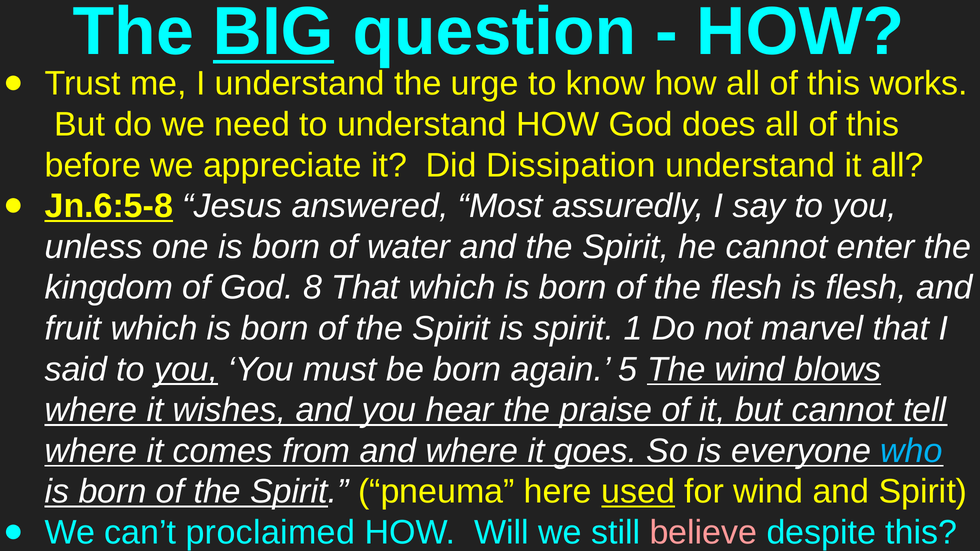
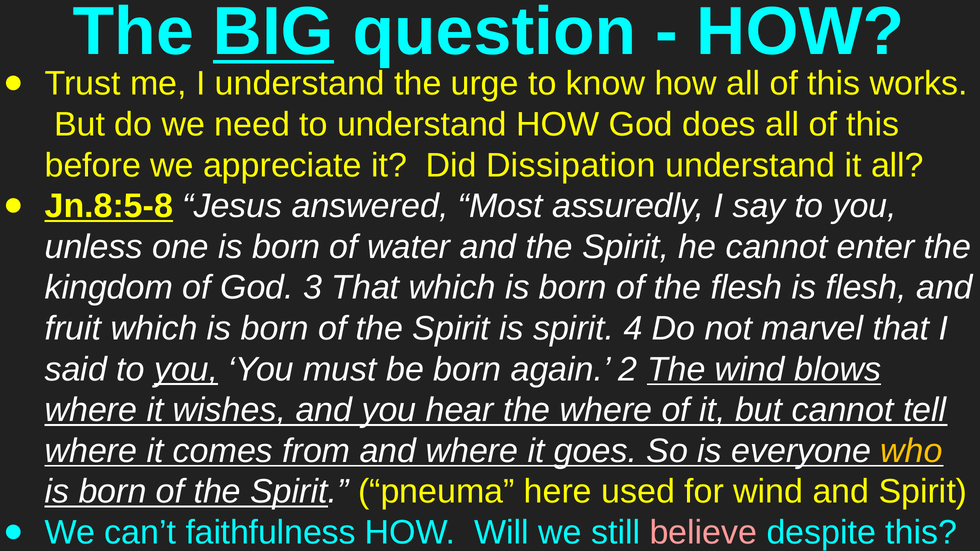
Jn.6:5-8: Jn.6:5-8 -> Jn.8:5-8
8: 8 -> 3
1: 1 -> 4
5: 5 -> 2
the praise: praise -> where
who colour: light blue -> yellow
used underline: present -> none
proclaimed: proclaimed -> faithfulness
